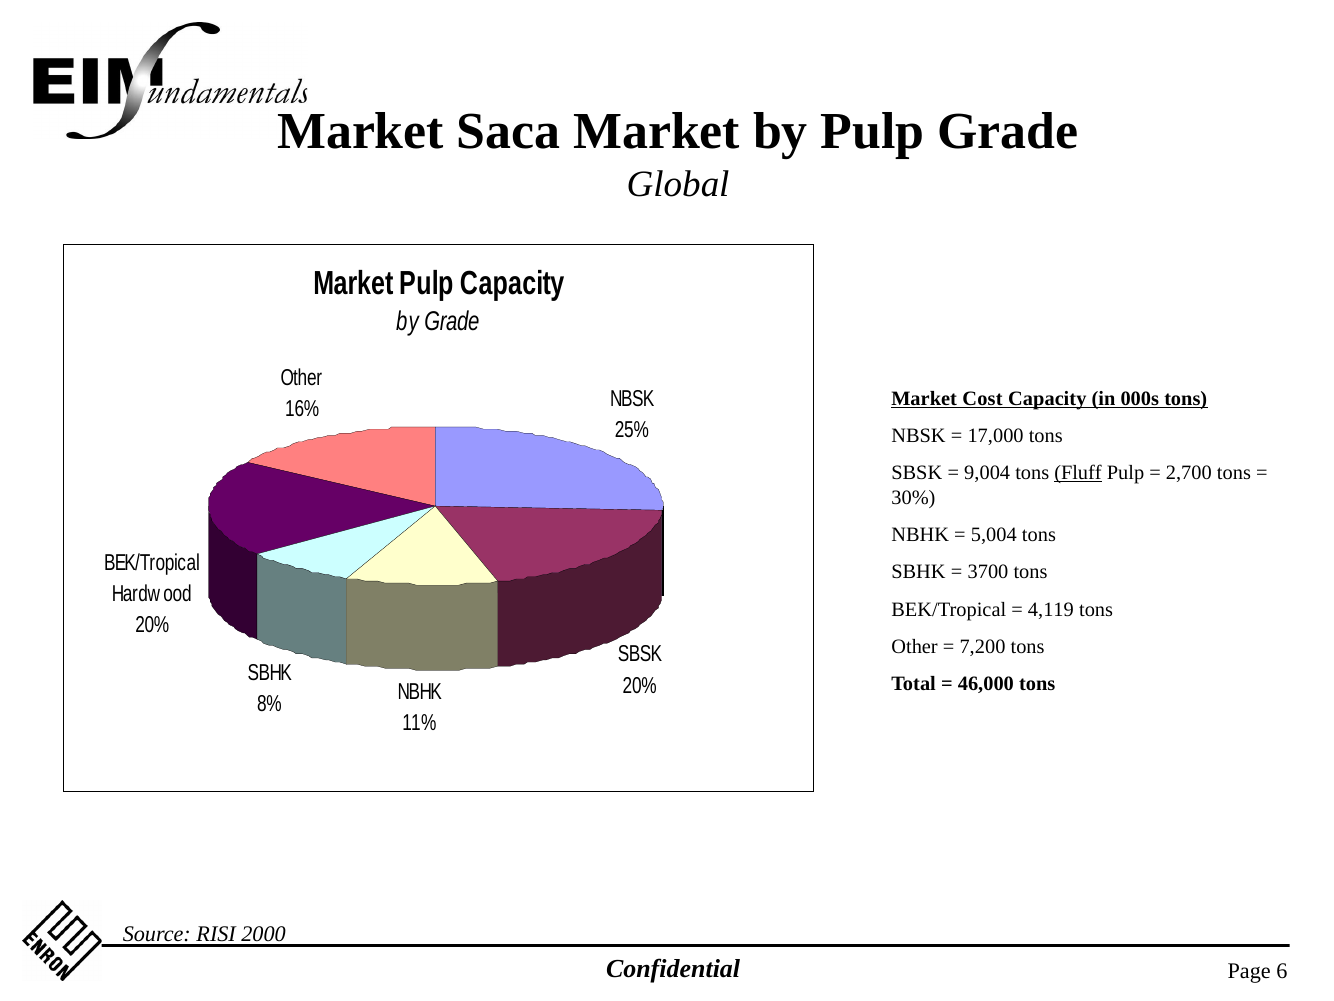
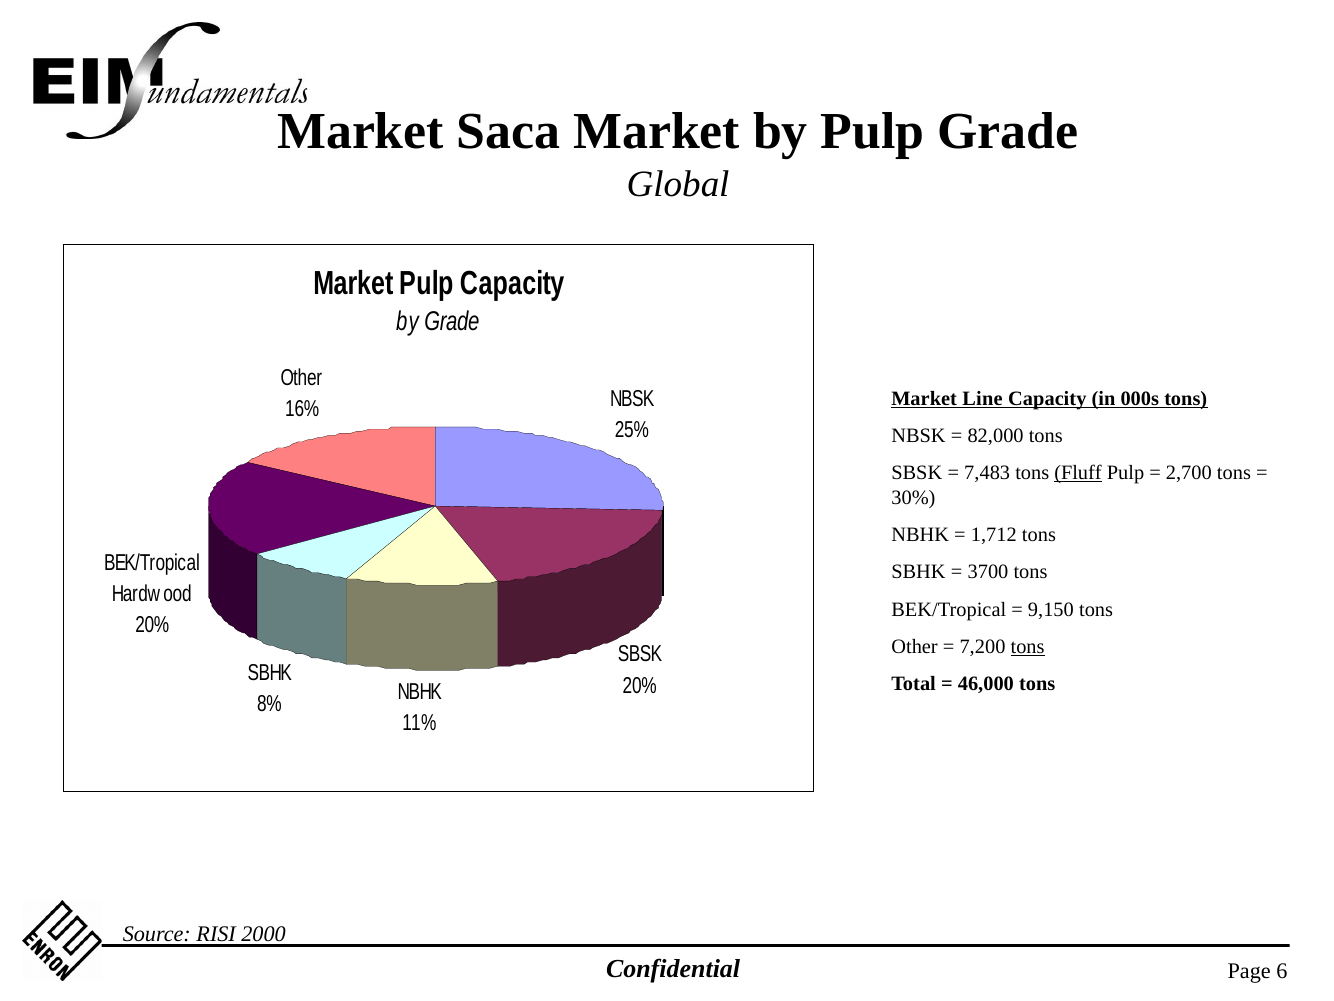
Cost: Cost -> Line
17,000: 17,000 -> 82,000
9,004: 9,004 -> 7,483
5,004: 5,004 -> 1,712
4,119: 4,119 -> 9,150
tons at (1028, 646) underline: none -> present
